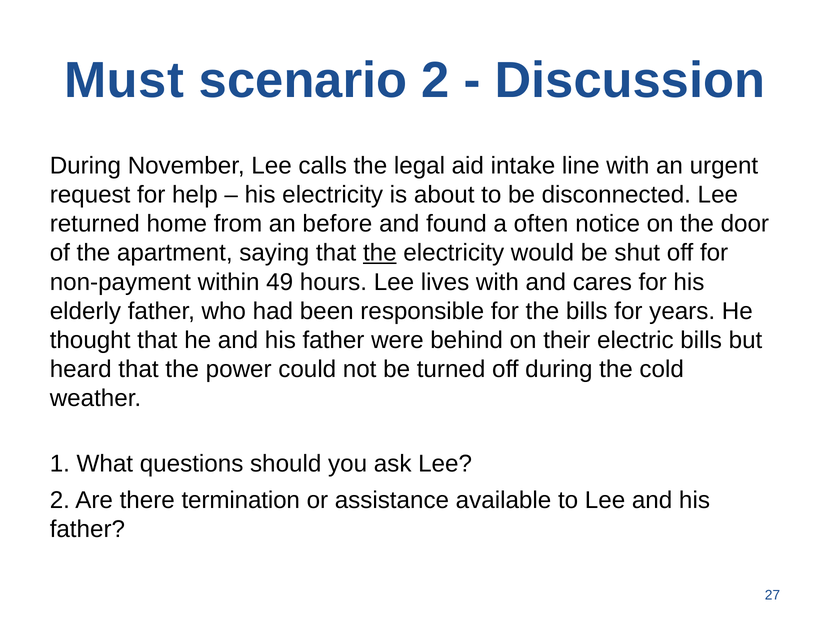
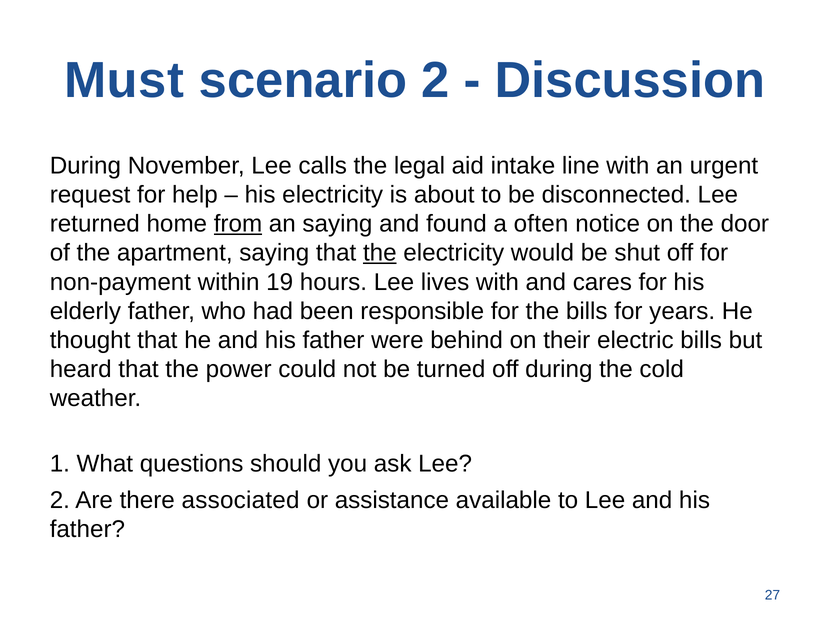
from underline: none -> present
an before: before -> saying
49: 49 -> 19
termination: termination -> associated
